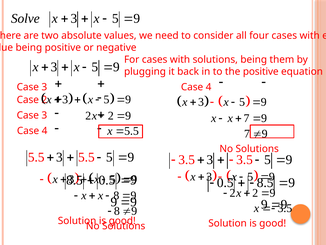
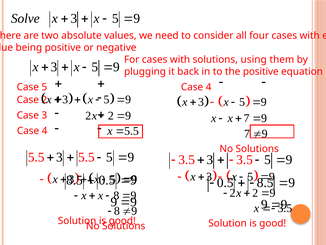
solutions being: being -> using
3 at (44, 87): 3 -> 5
